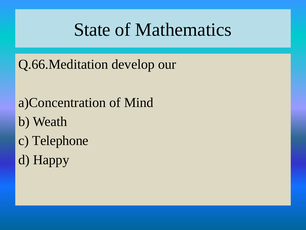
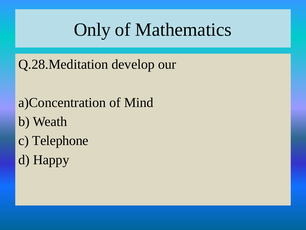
State: State -> Only
Q.66.Meditation: Q.66.Meditation -> Q.28.Meditation
